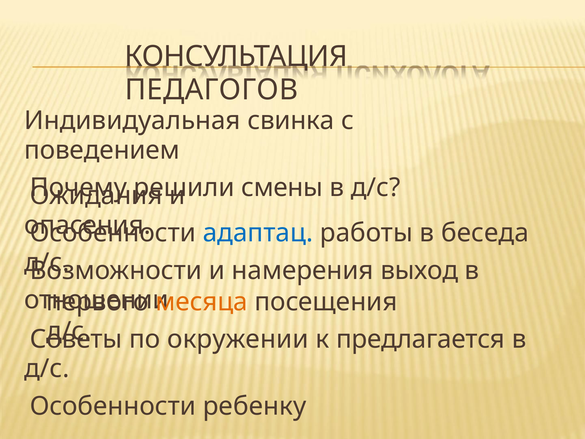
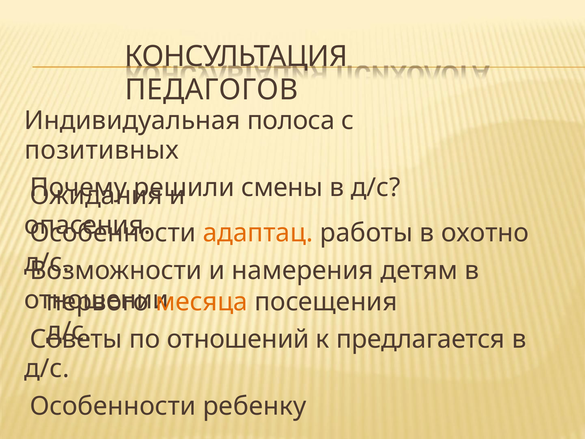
свинка: свинка -> полоса
поведением: поведением -> позитивных
адаптац colour: blue -> orange
беседа: беседа -> охотно
выход: выход -> детям
окружении: окружении -> отношений
